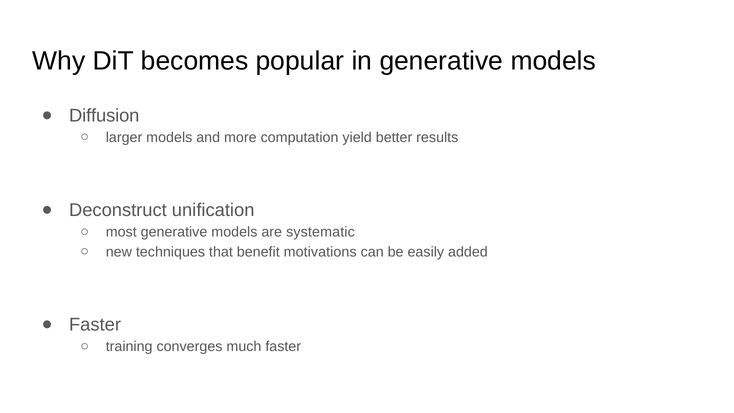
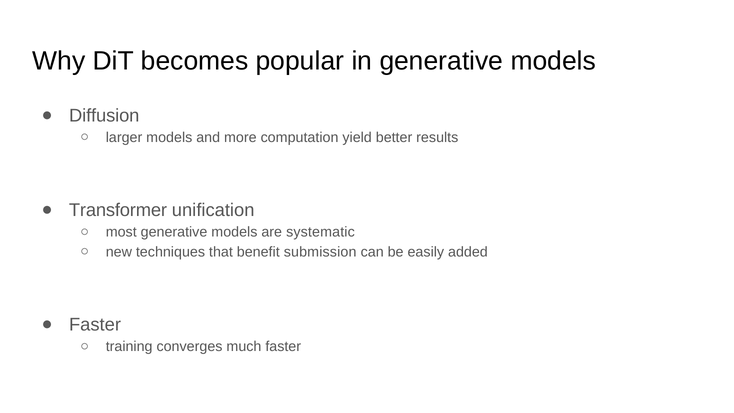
Deconstruct: Deconstruct -> Transformer
motivations: motivations -> submission
